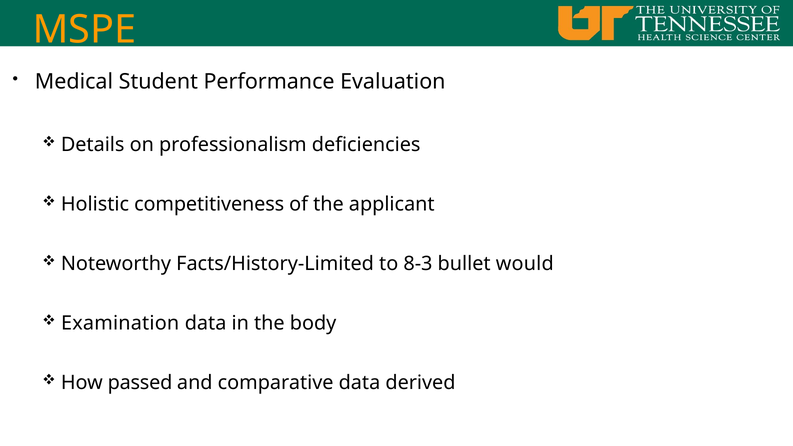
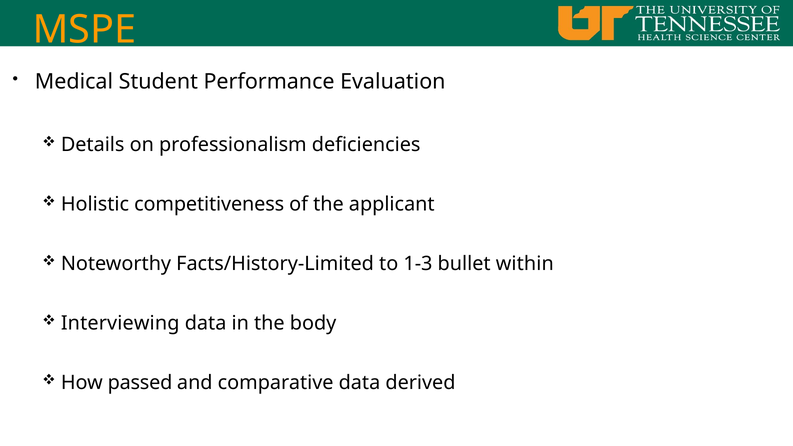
8-3: 8-3 -> 1-3
would: would -> within
Examination: Examination -> Interviewing
